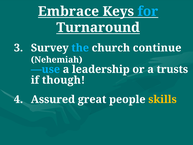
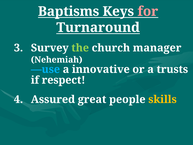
Embrace: Embrace -> Baptisms
for colour: light blue -> pink
the colour: light blue -> light green
continue: continue -> manager
leadership: leadership -> innovative
though: though -> respect
